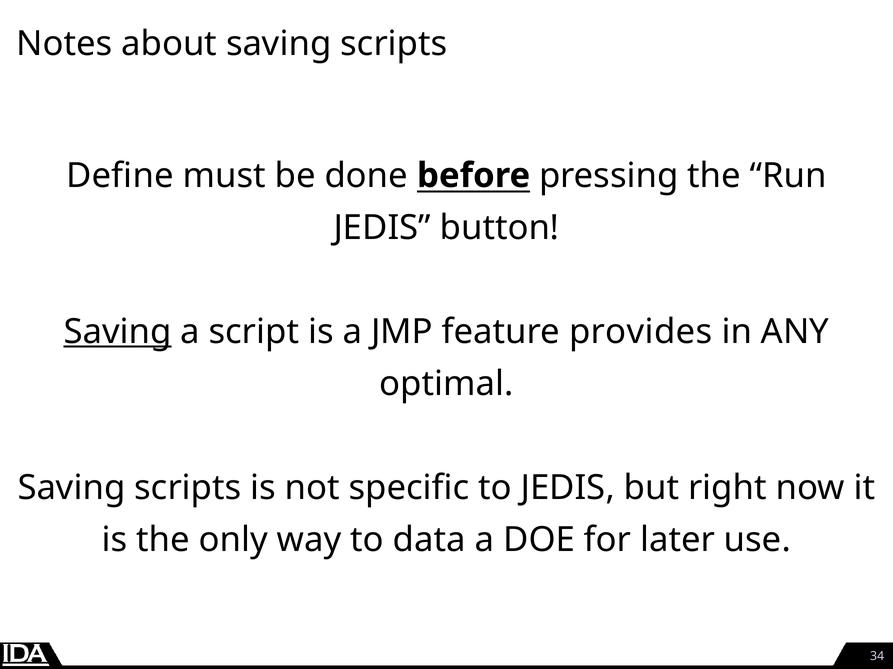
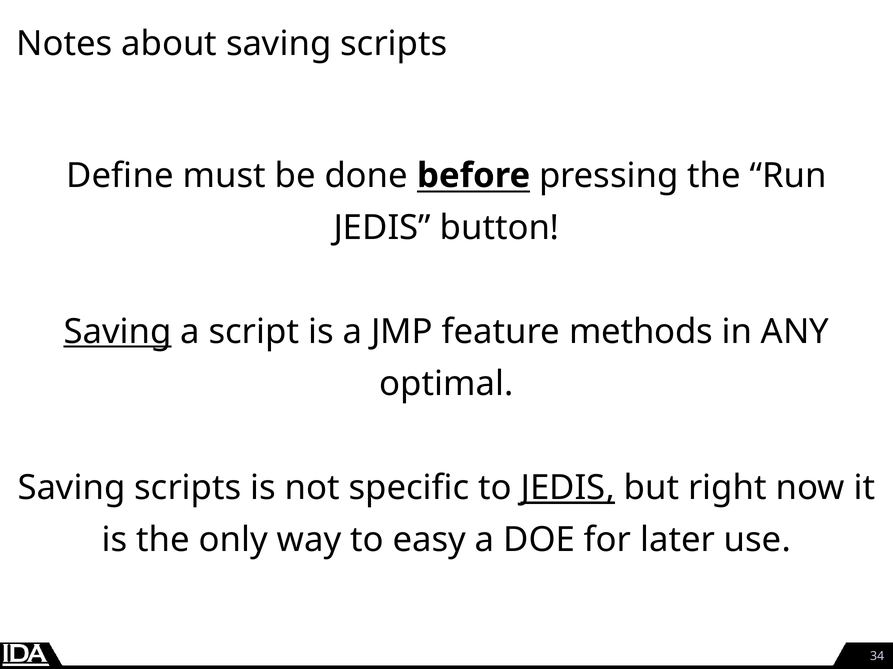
provides: provides -> methods
JEDIS at (568, 488) underline: none -> present
data: data -> easy
